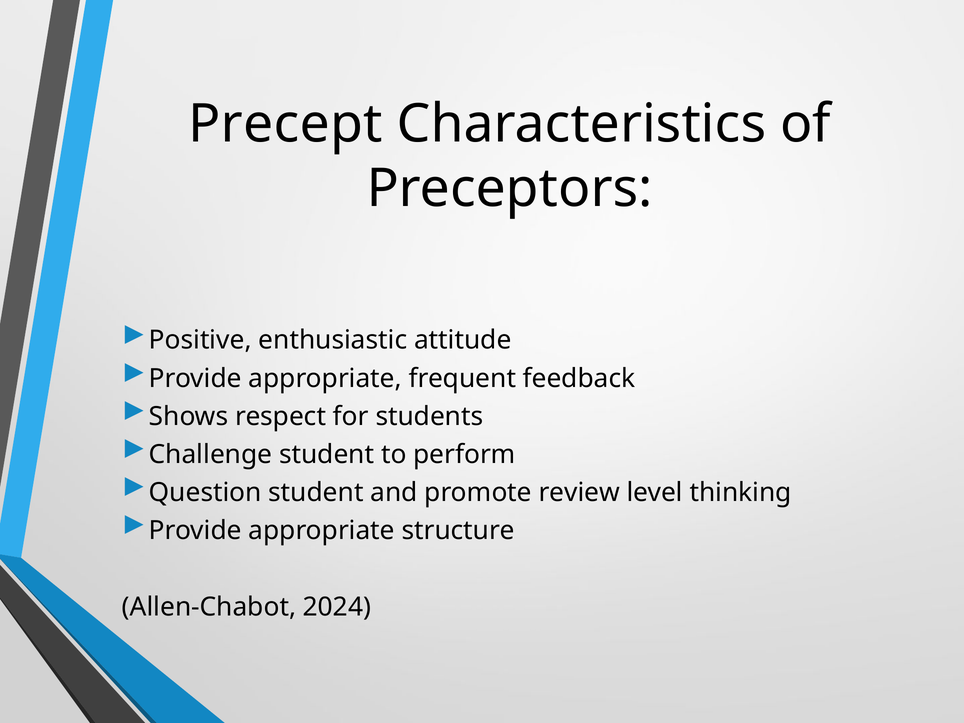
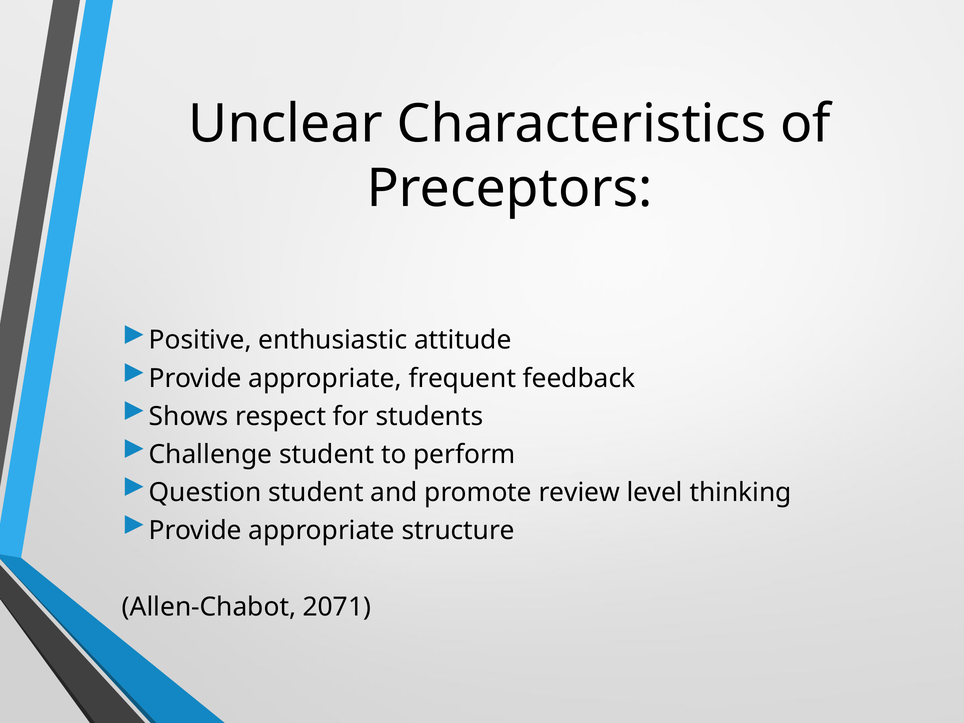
Precept: Precept -> Unclear
2024: 2024 -> 2071
